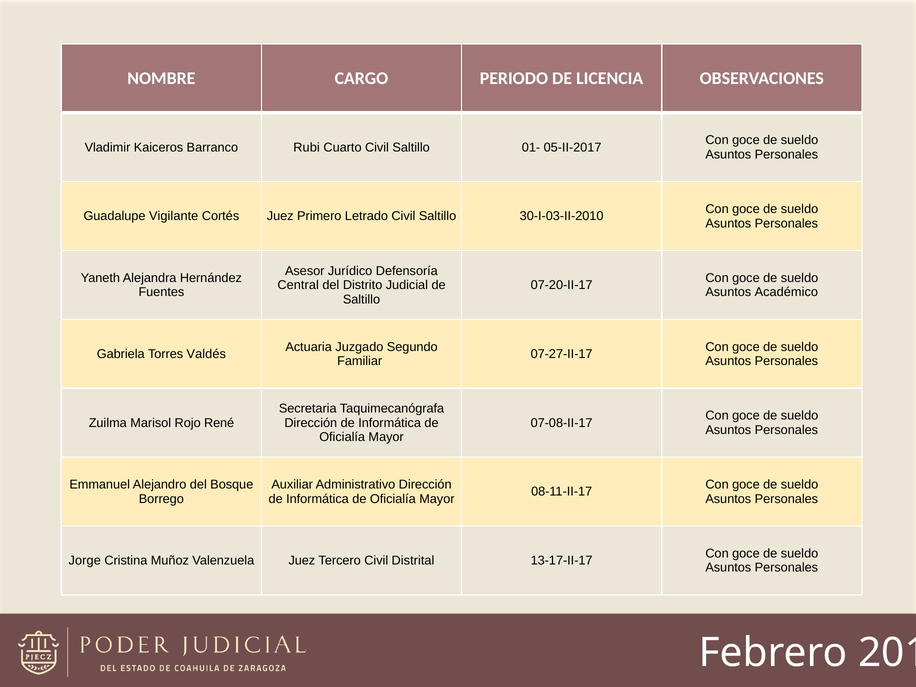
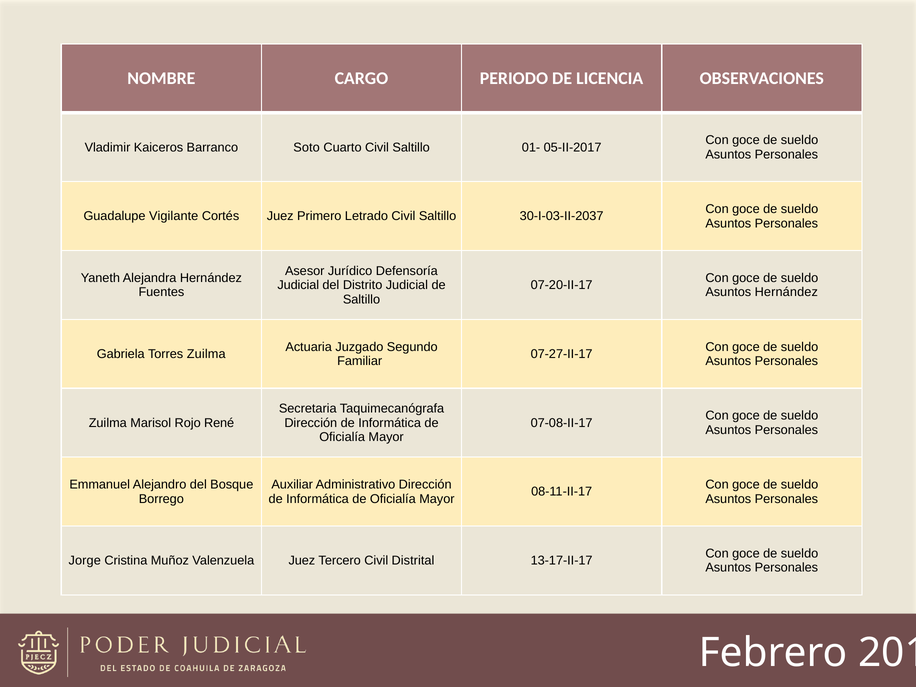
Rubi: Rubi -> Soto
30-I-03-II-2010: 30-I-03-II-2010 -> 30-I-03-II-2037
Central at (298, 285): Central -> Judicial
Asuntos Académico: Académico -> Hernández
Torres Valdés: Valdés -> Zuilma
